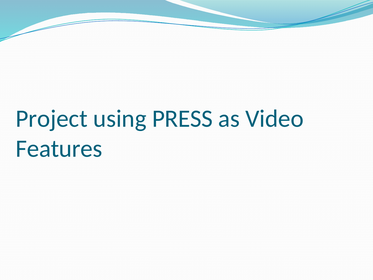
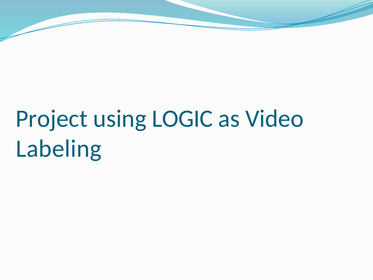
PRESS: PRESS -> LOGIC
Features: Features -> Labeling
